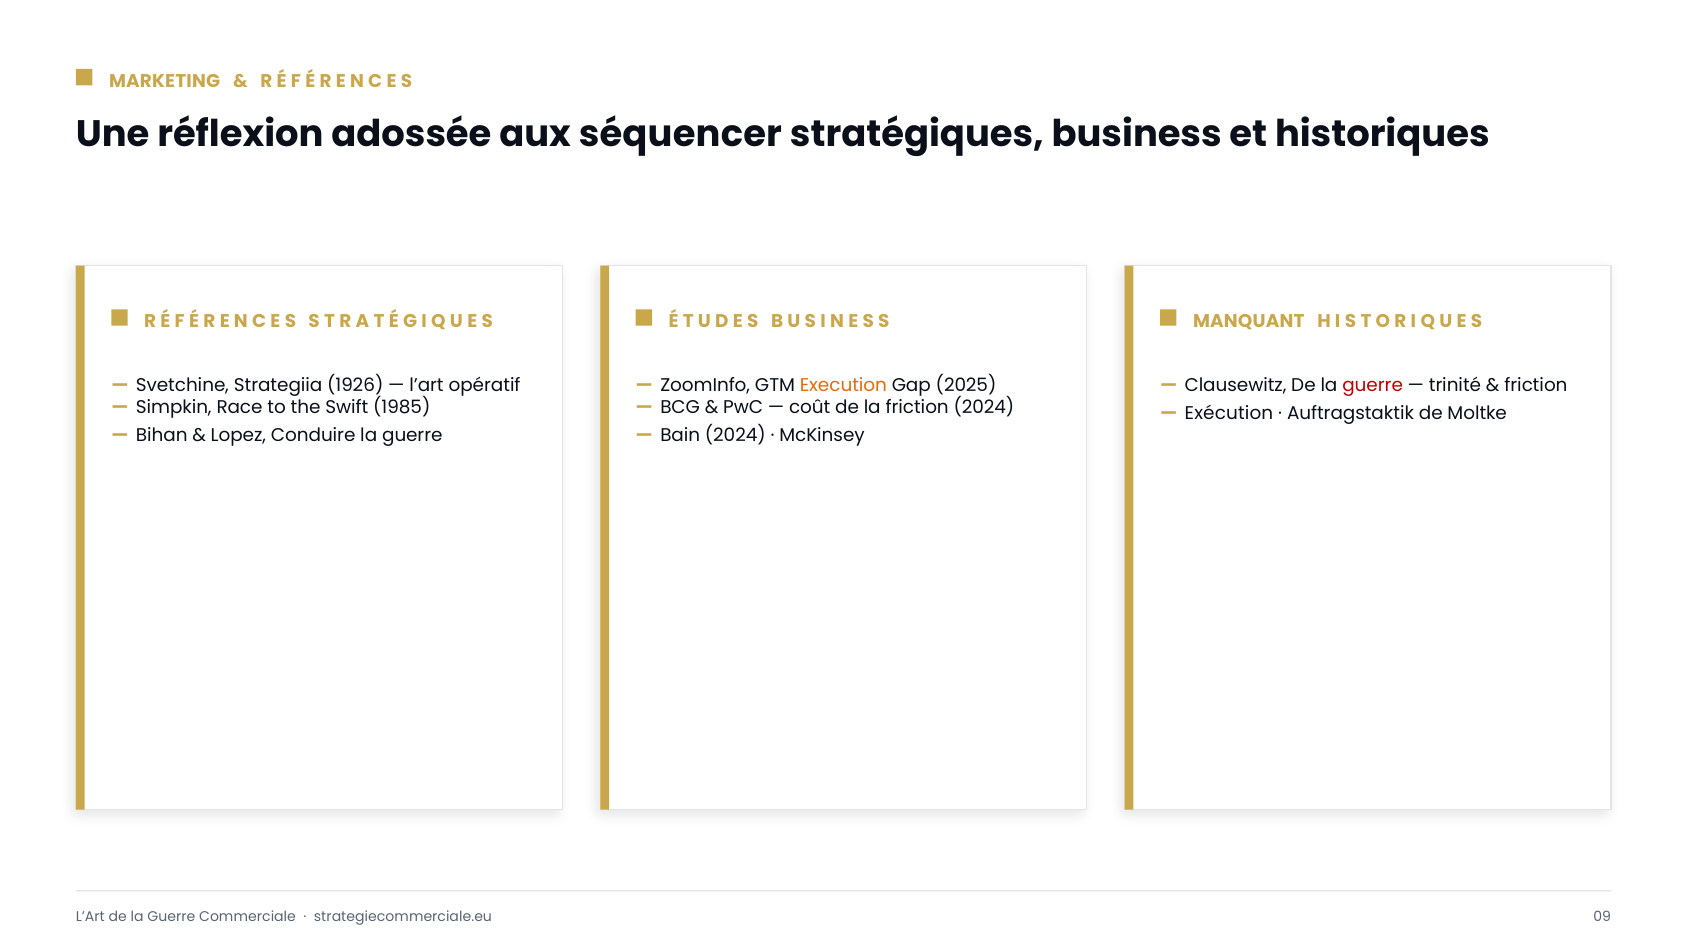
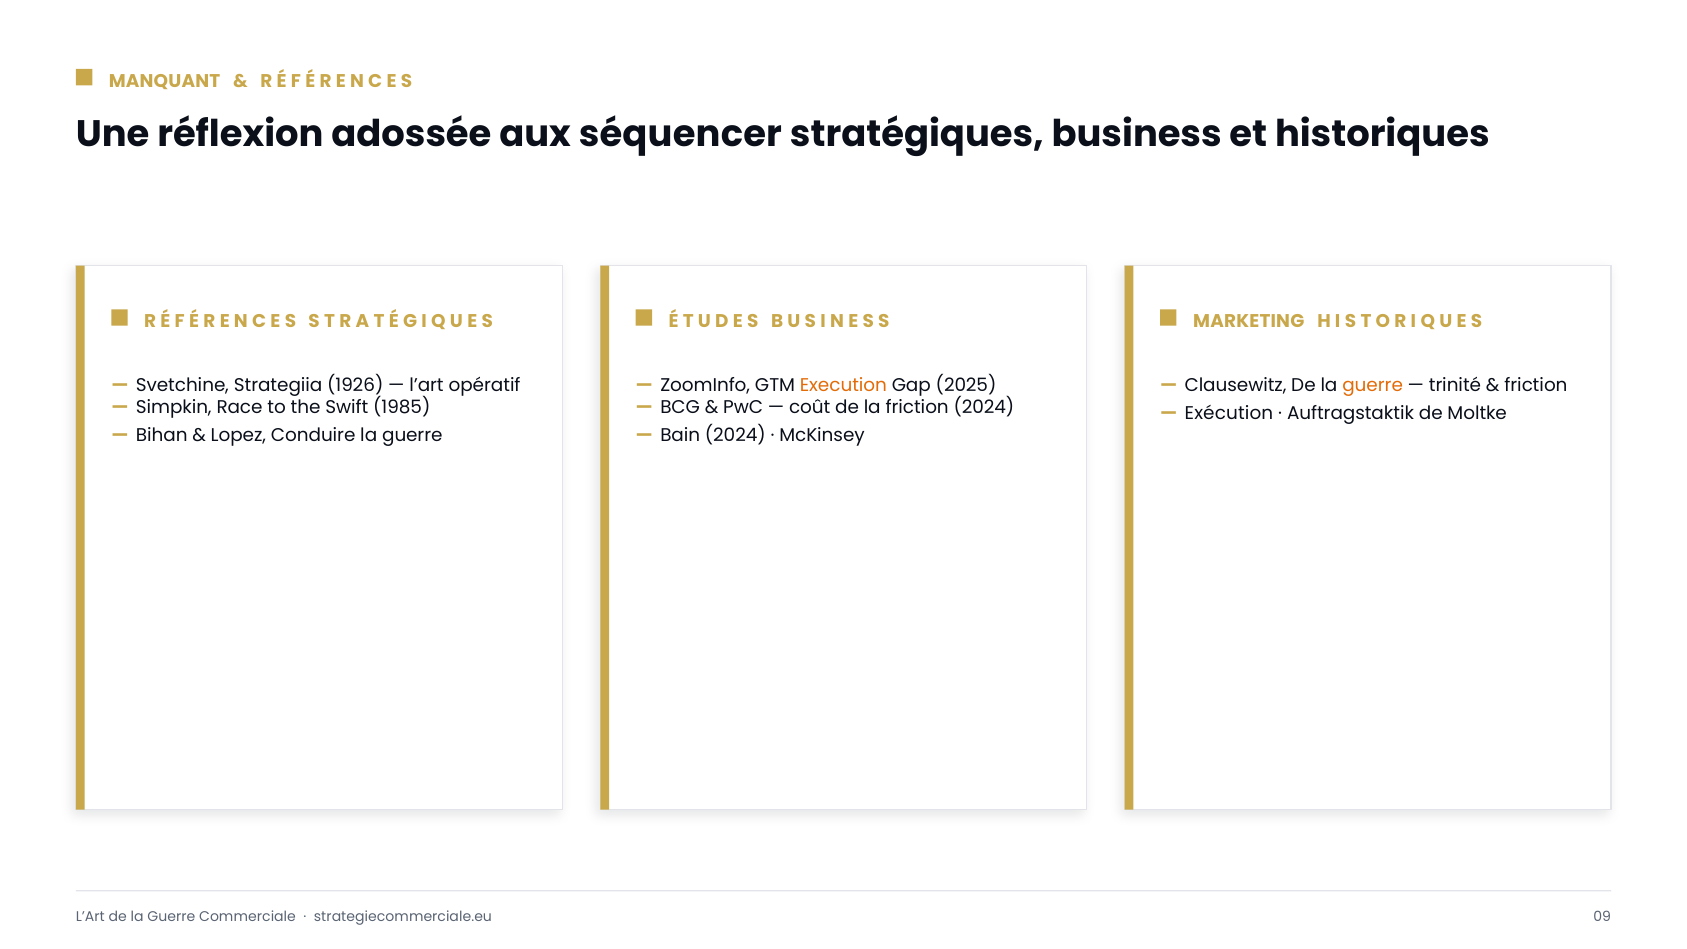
MARKETING: MARKETING -> MANQUANT
MANQUANT: MANQUANT -> MARKETING
guerre at (1373, 386) colour: red -> orange
